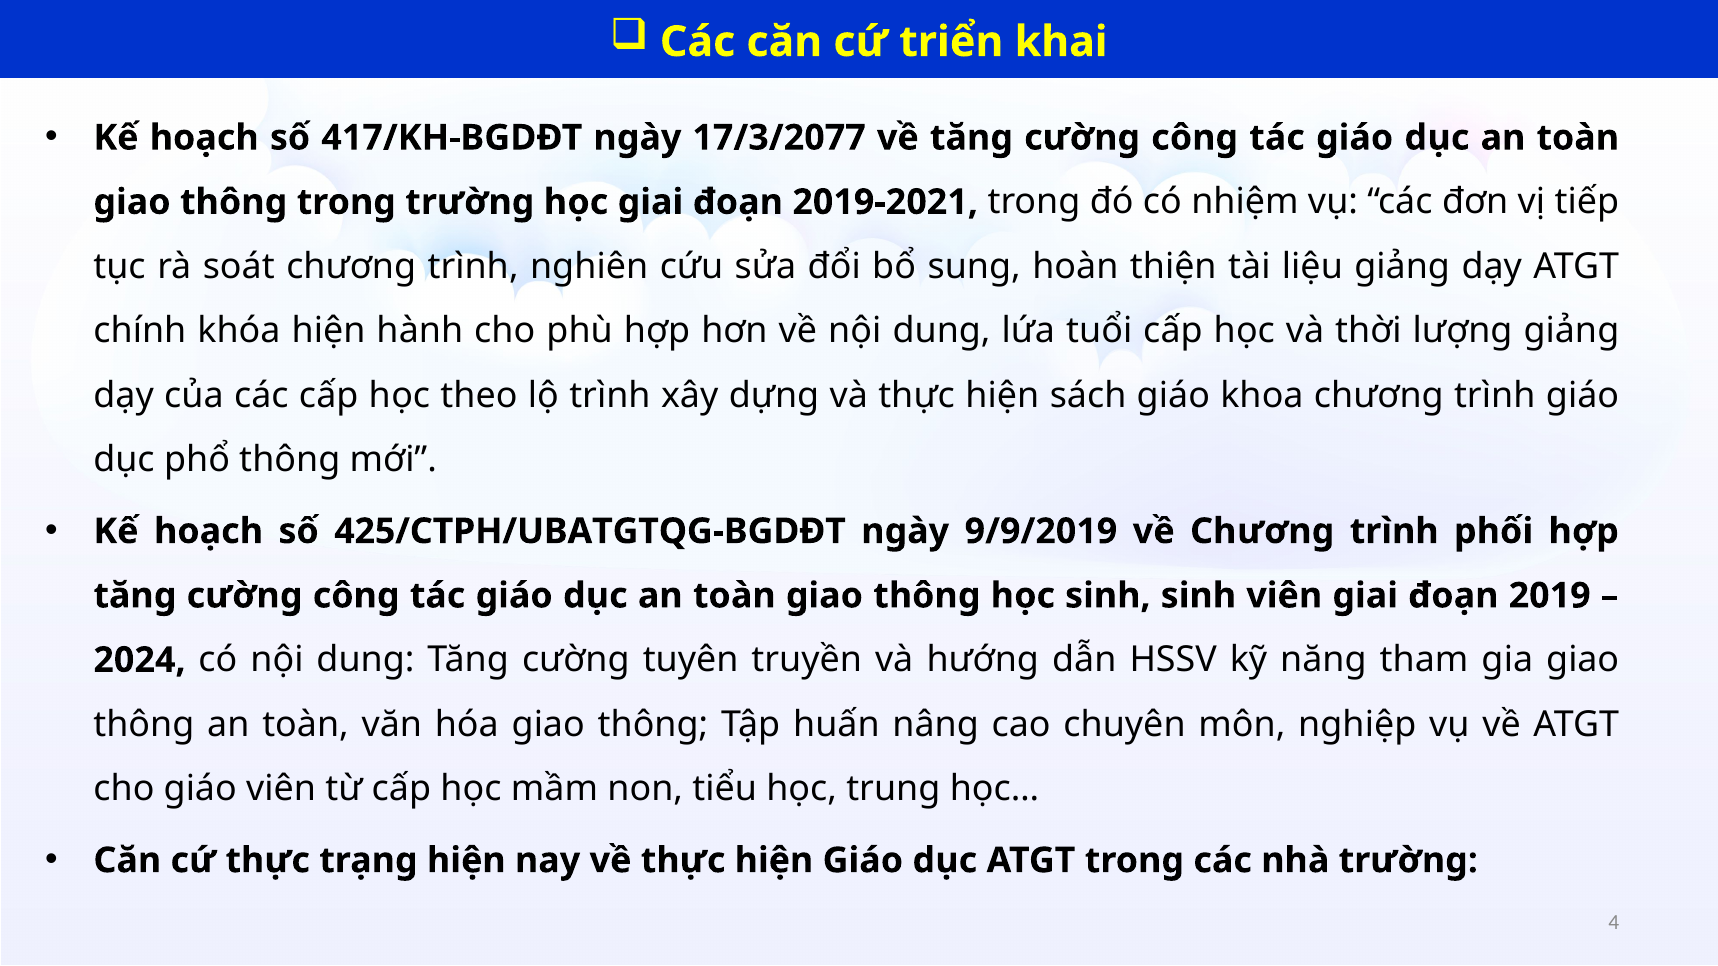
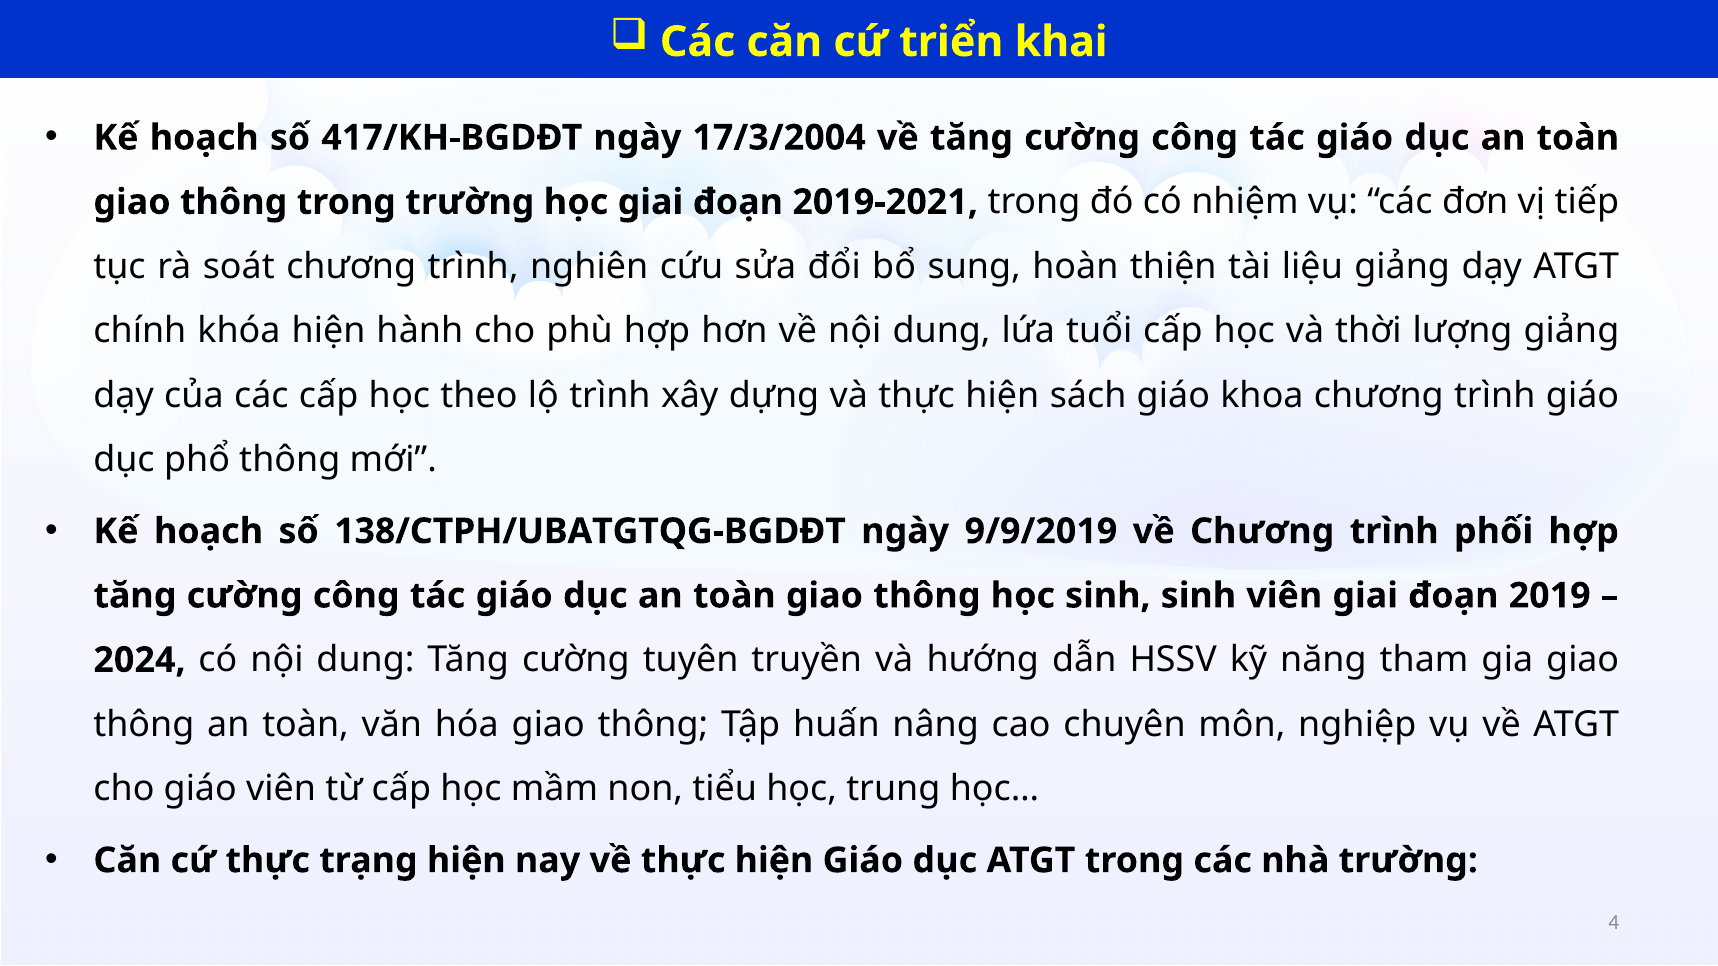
17/3/2077: 17/3/2077 -> 17/3/2004
425/CTPH/UBATGTQG-BGDĐT: 425/CTPH/UBATGTQG-BGDĐT -> 138/CTPH/UBATGTQG-BGDĐT
